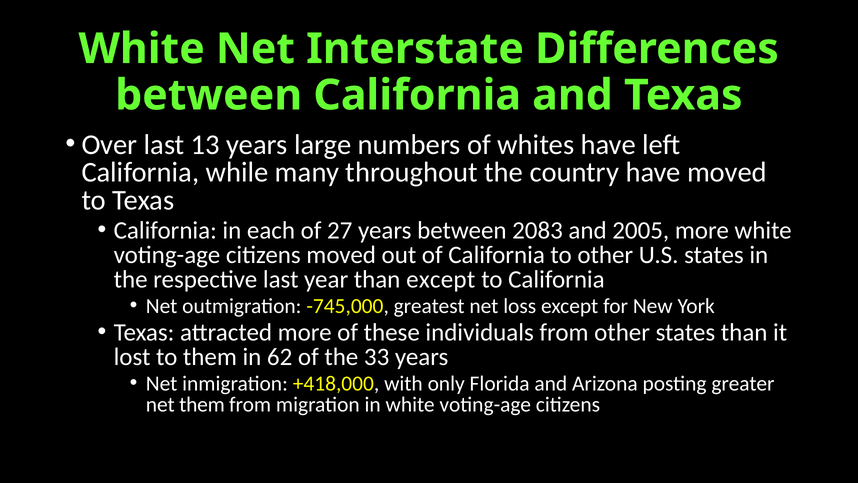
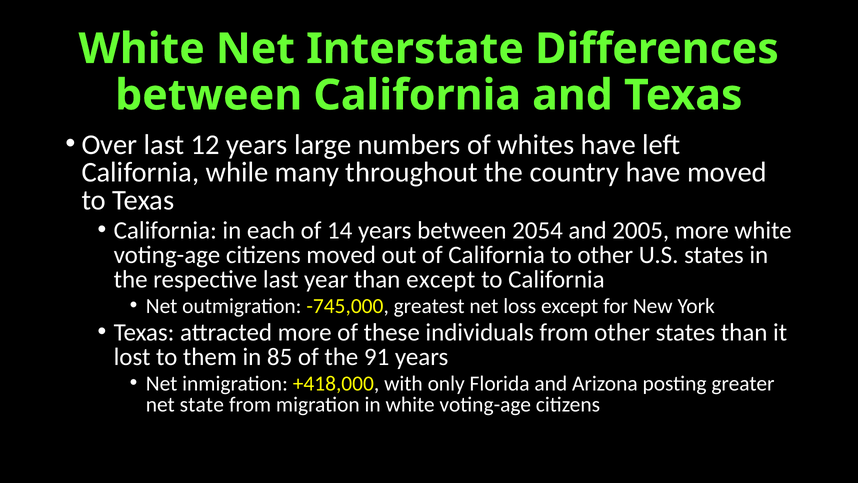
13: 13 -> 12
27: 27 -> 14
2083: 2083 -> 2054
62: 62 -> 85
33: 33 -> 91
net them: them -> state
